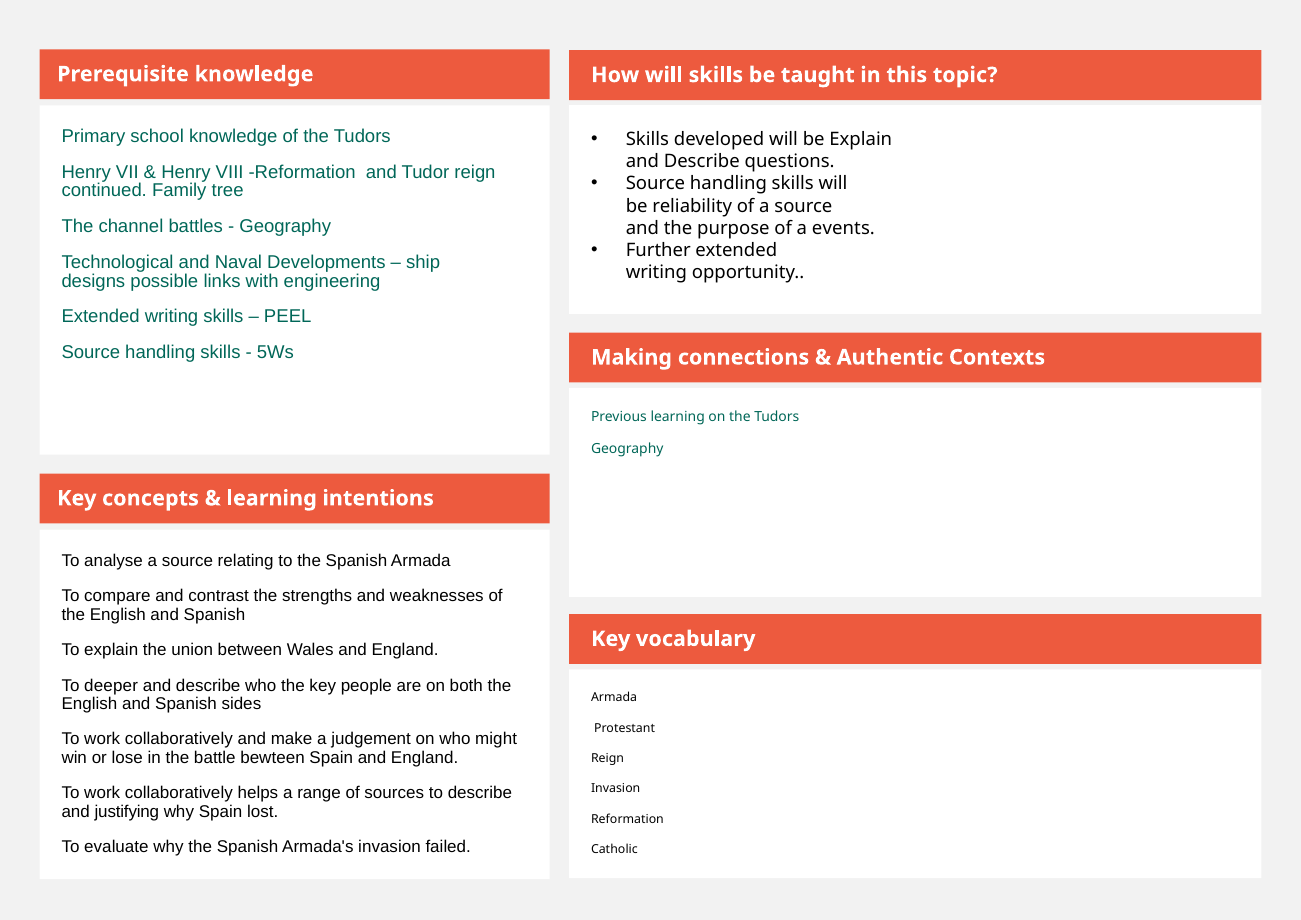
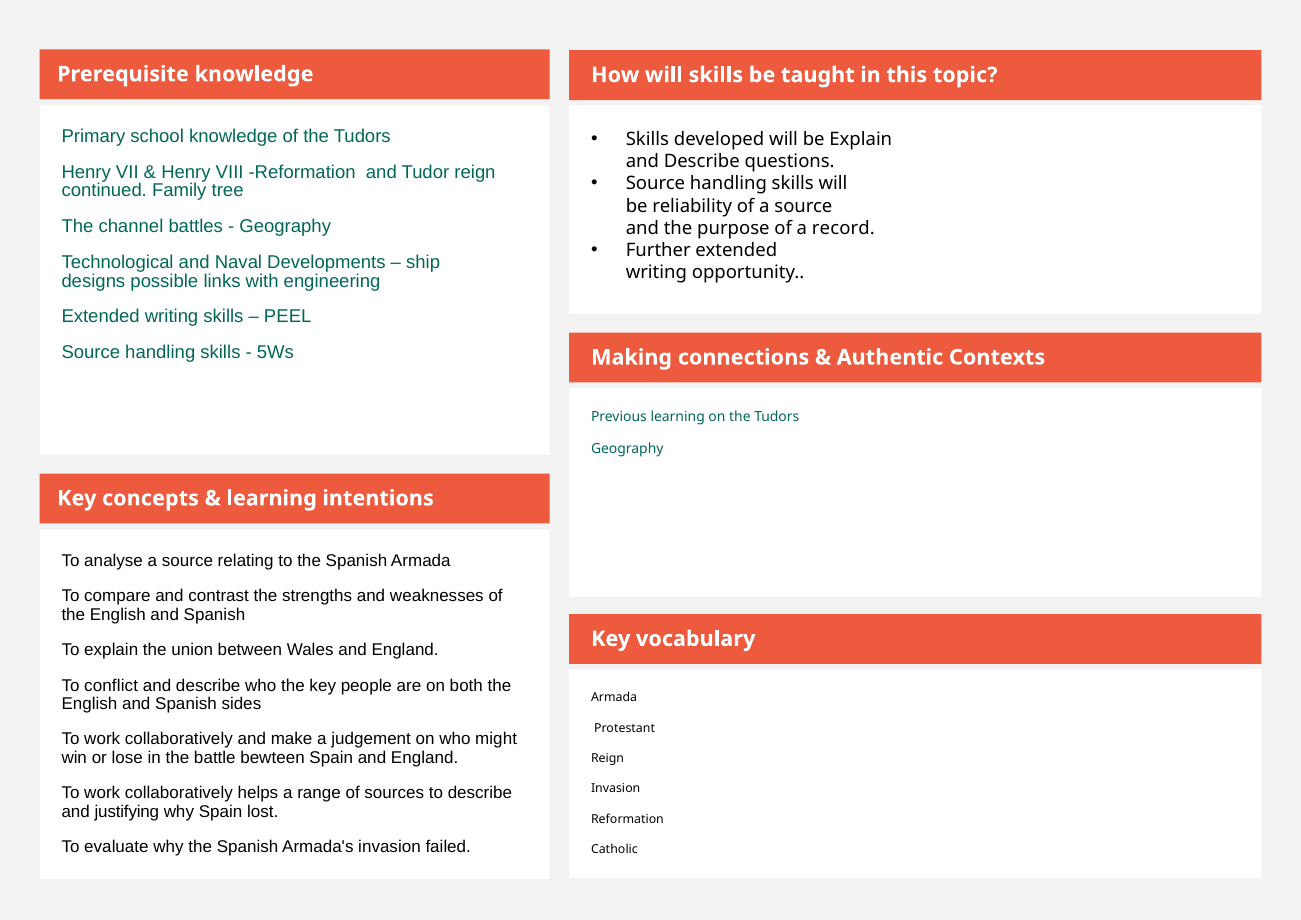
events: events -> record
deeper: deeper -> conflict
